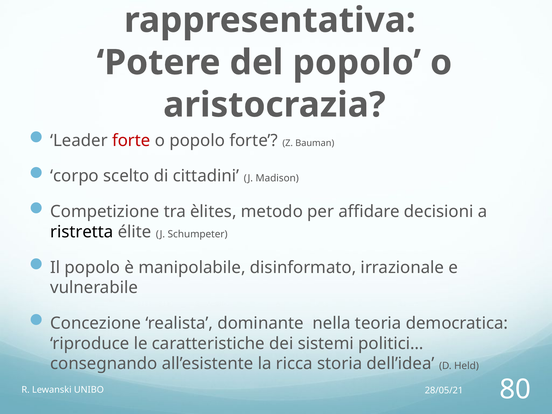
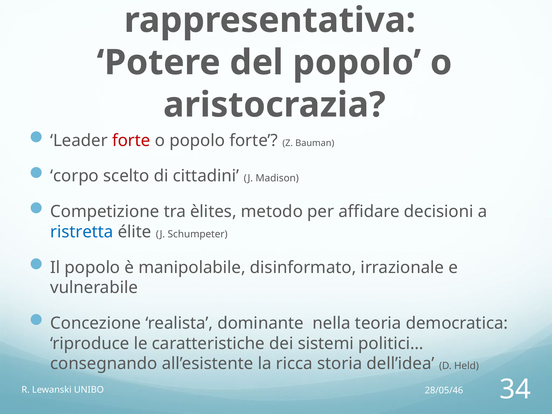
ristretta colour: black -> blue
80: 80 -> 34
28/05/21: 28/05/21 -> 28/05/46
